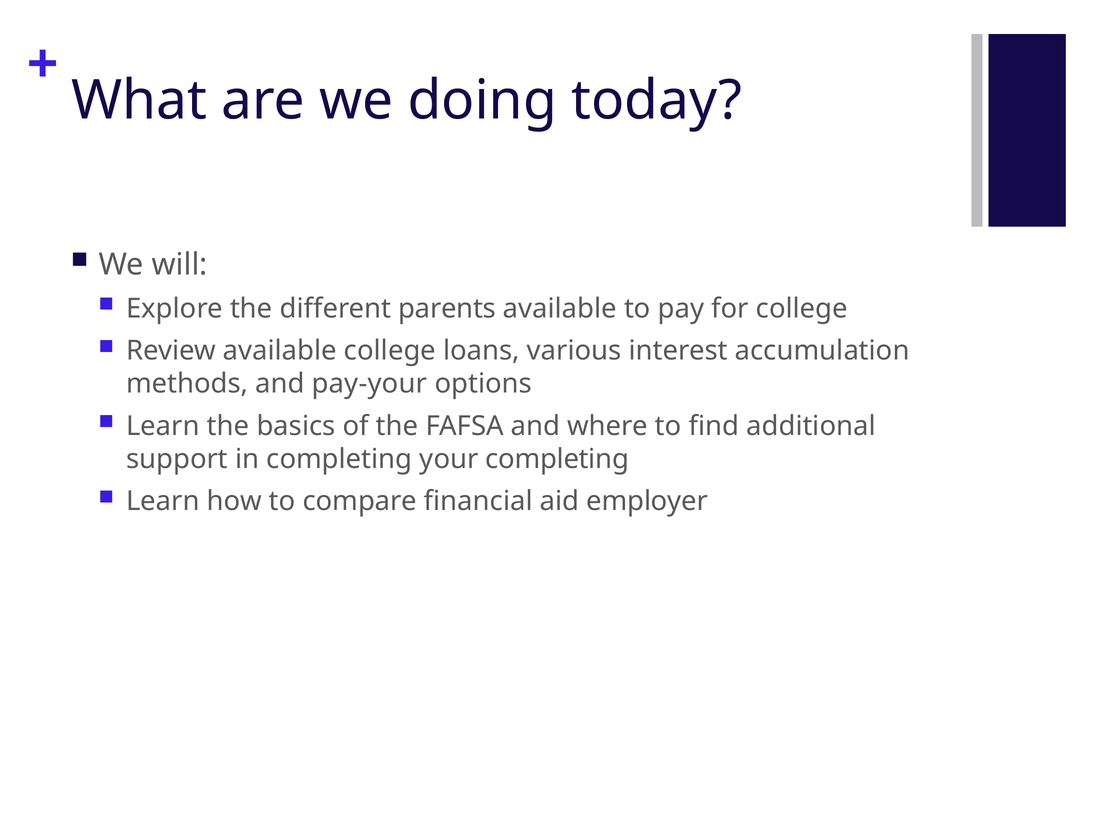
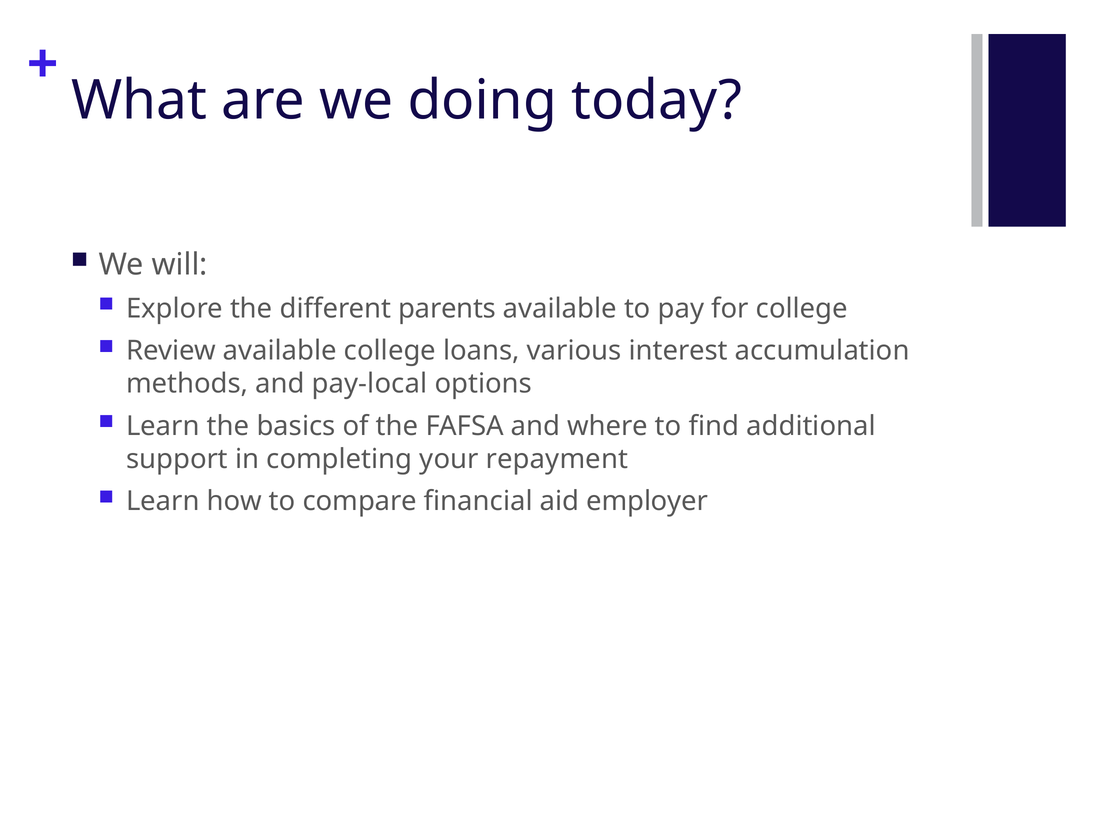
pay-your: pay-your -> pay-local
your completing: completing -> repayment
